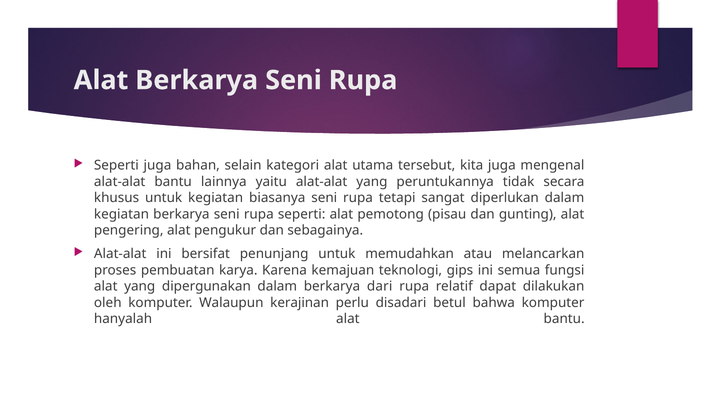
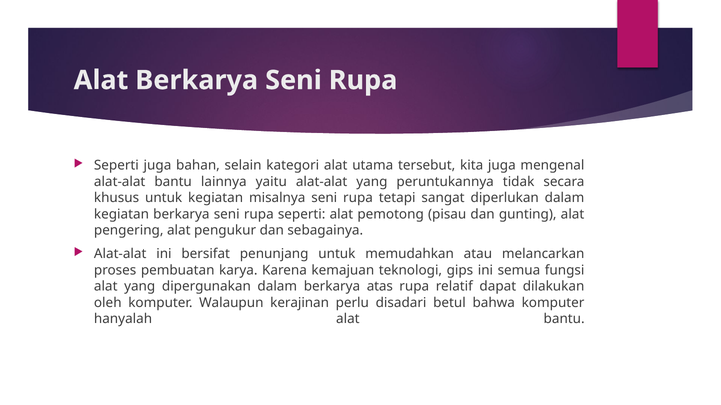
biasanya: biasanya -> misalnya
dari: dari -> atas
